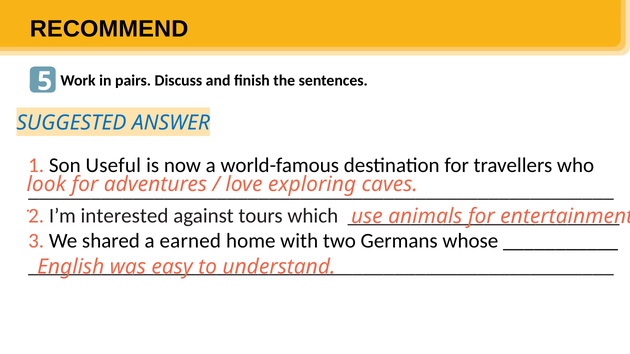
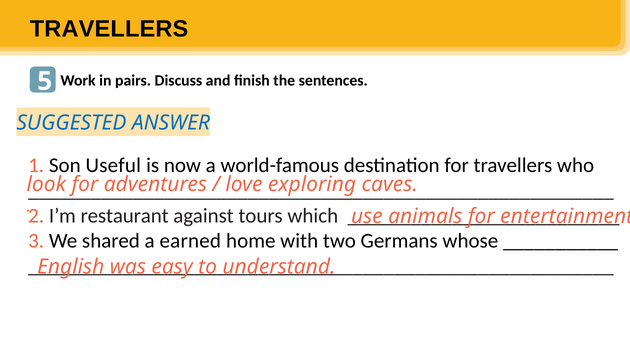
RECOMMEND at (109, 29): RECOMMEND -> TRAVELLERS
interested: interested -> restaurant
